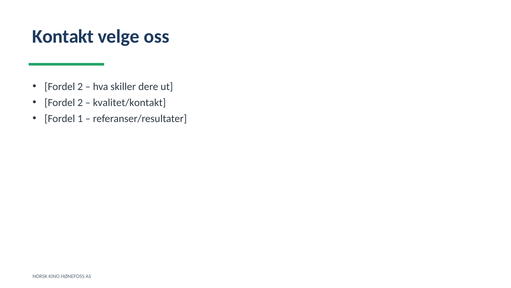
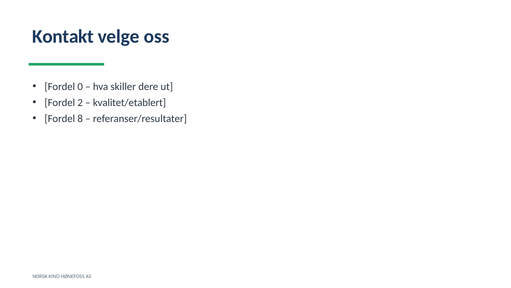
2 at (80, 87): 2 -> 0
kvalitet/kontakt: kvalitet/kontakt -> kvalitet/etablert
1: 1 -> 8
